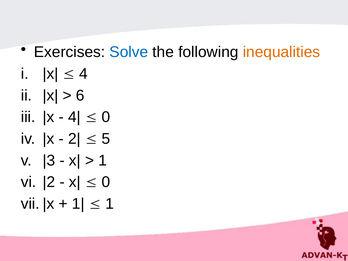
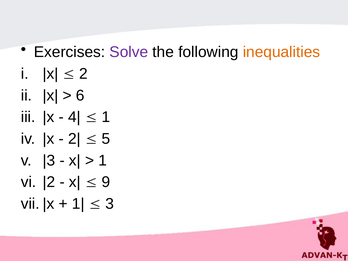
Solve colour: blue -> purple
4: 4 -> 2
0 at (106, 117): 0 -> 1
0 at (106, 182): 0 -> 9
1 at (110, 204): 1 -> 3
